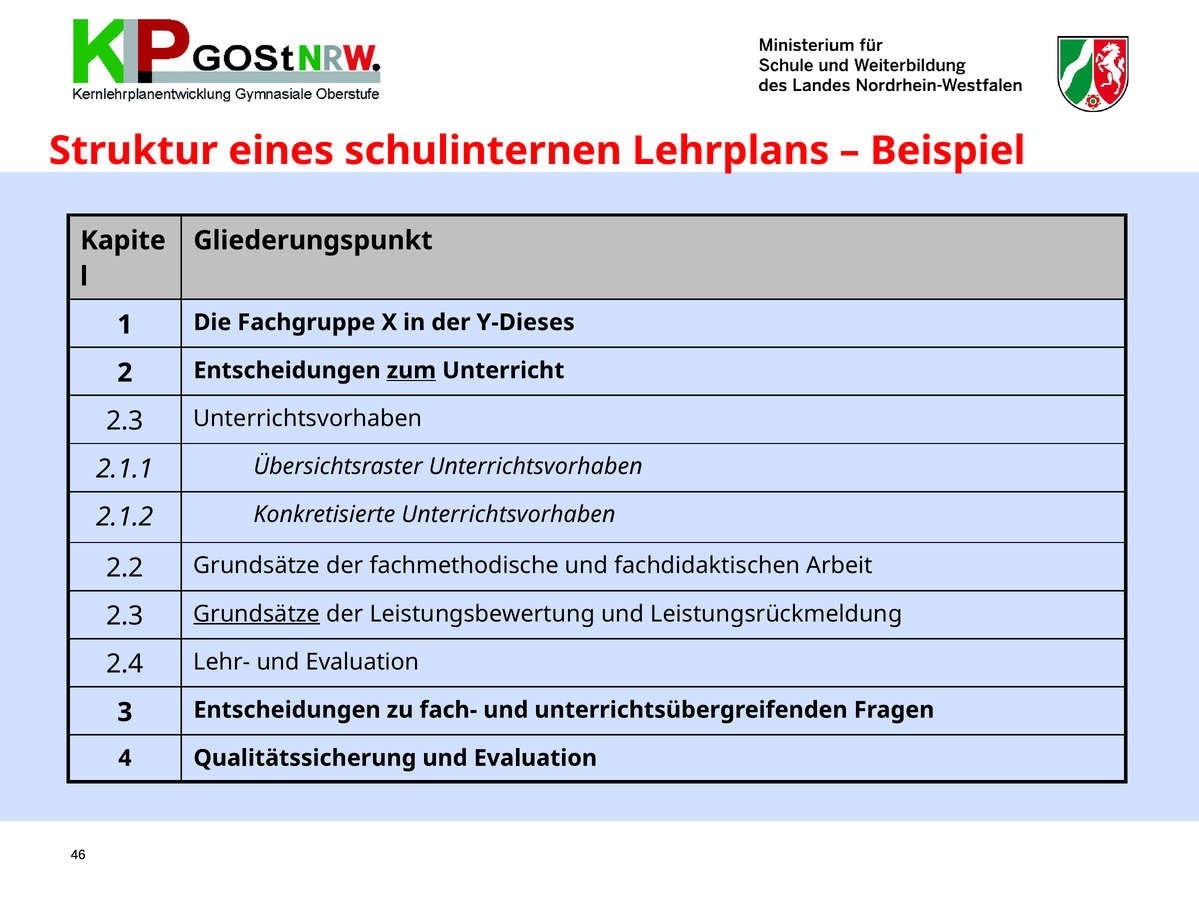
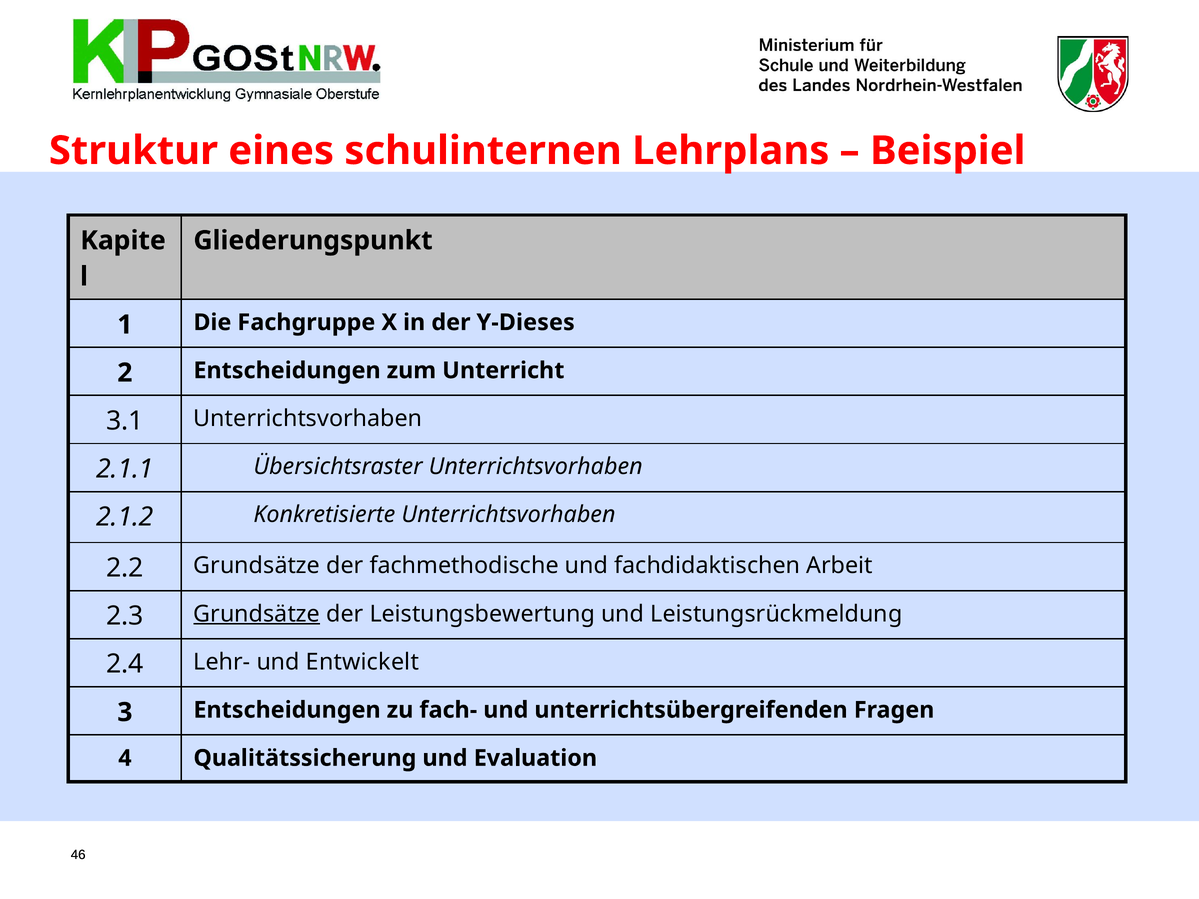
zum underline: present -> none
2.3 at (125, 421): 2.3 -> 3.1
Lehr- und Evaluation: Evaluation -> Entwickelt
